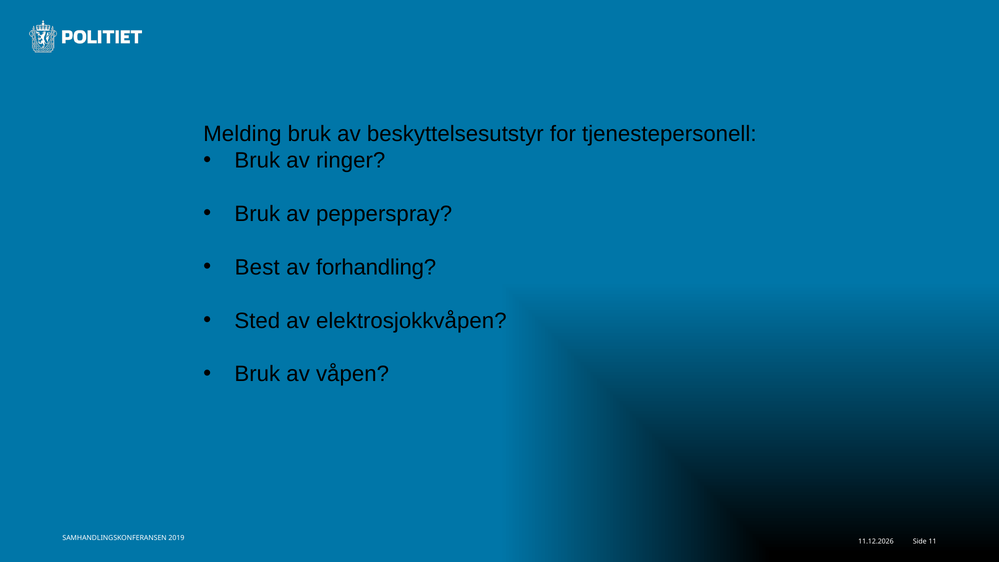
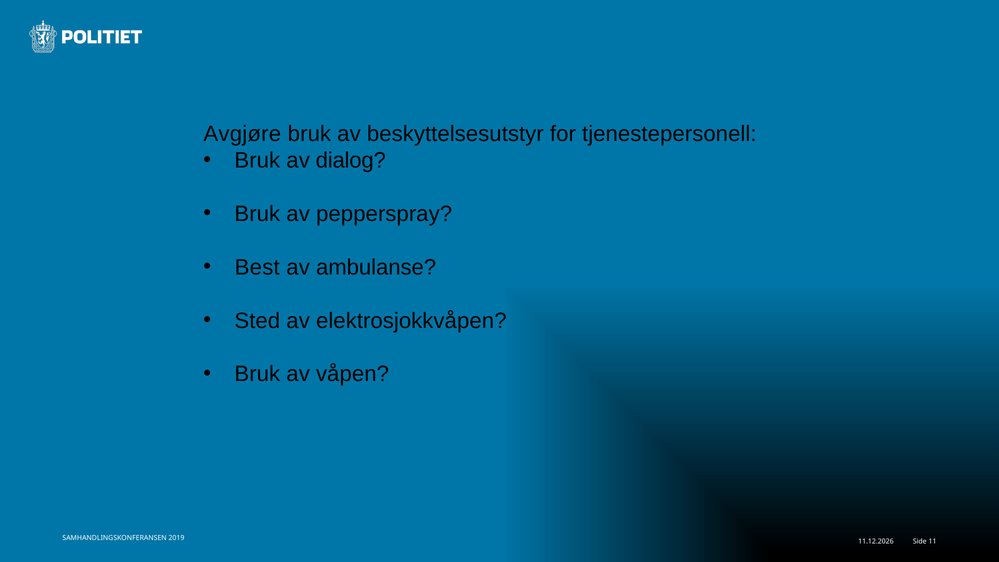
Melding: Melding -> Avgjøre
ringer: ringer -> dialog
forhandling: forhandling -> ambulanse
